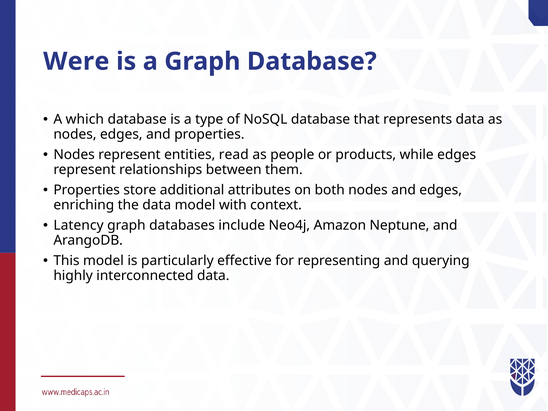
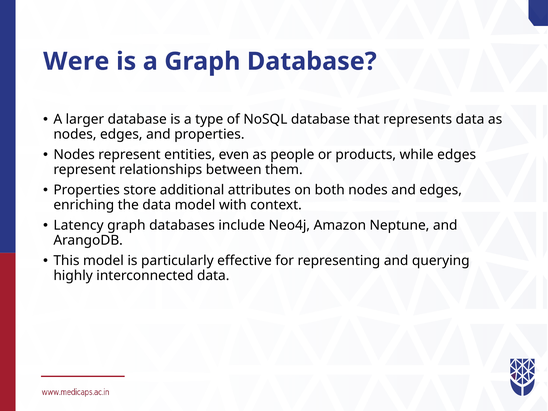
which: which -> larger
read: read -> even
